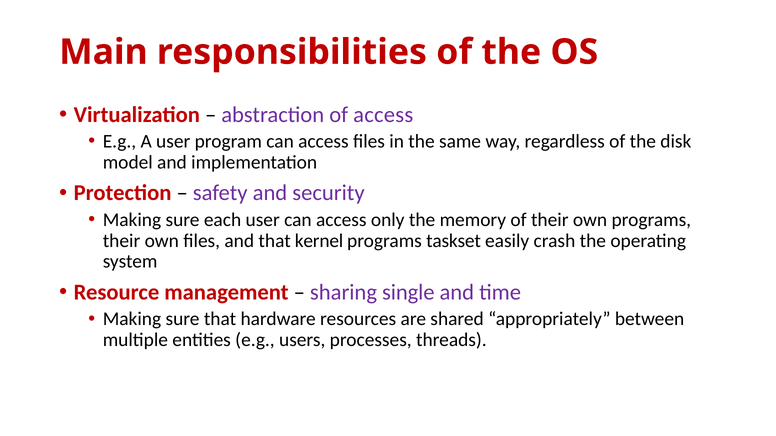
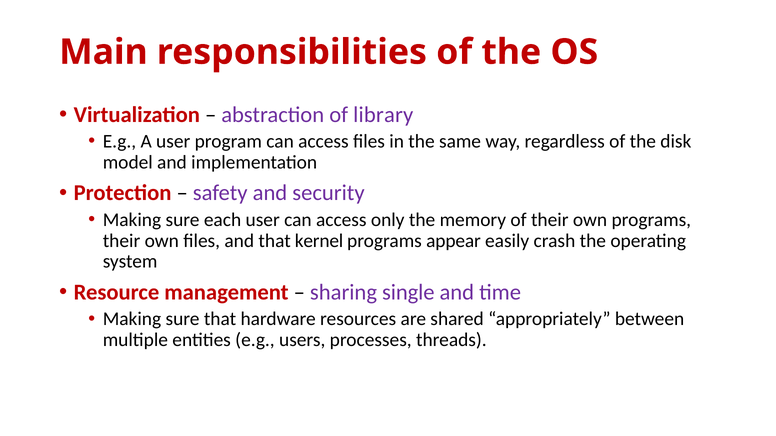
of access: access -> library
taskset: taskset -> appear
